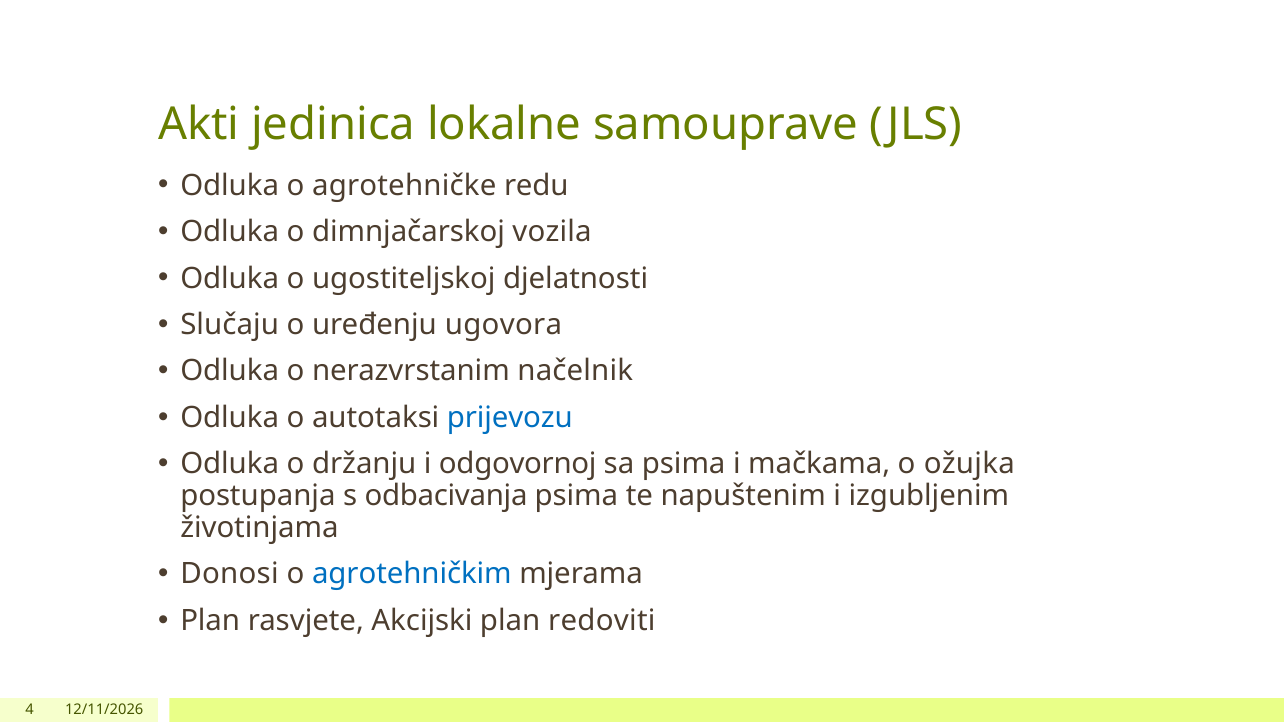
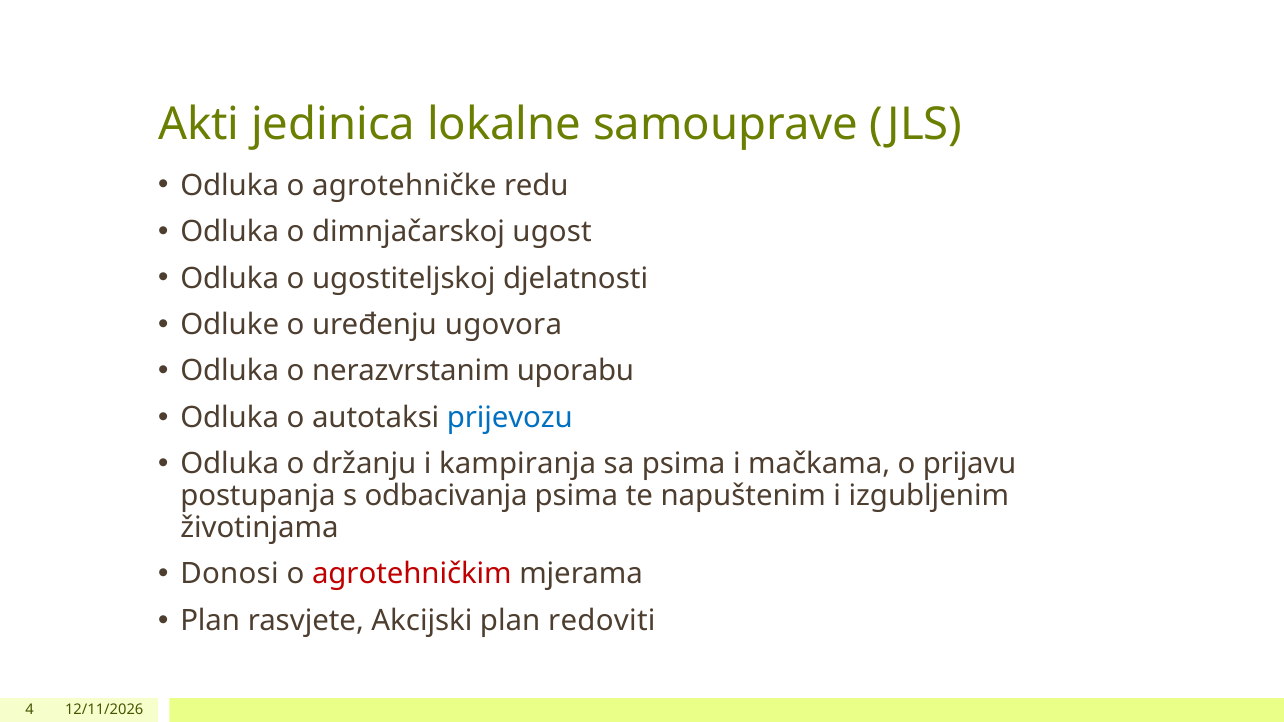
vozila: vozila -> ugost
Slučaju: Slučaju -> Odluke
načelnik: načelnik -> uporabu
odgovornoj: odgovornoj -> kampiranja
ožujka: ožujka -> prijavu
agrotehničkim colour: blue -> red
